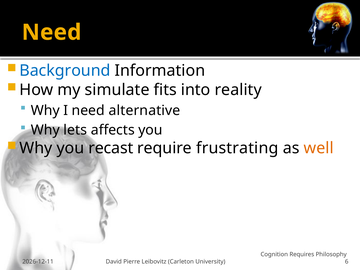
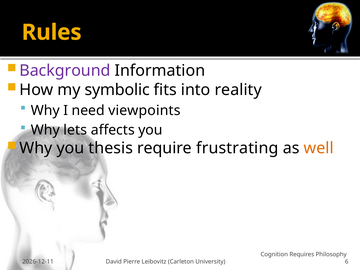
Need at (51, 32): Need -> Rules
Background colour: blue -> purple
simulate: simulate -> symbolic
alternative: alternative -> viewpoints
recast: recast -> thesis
